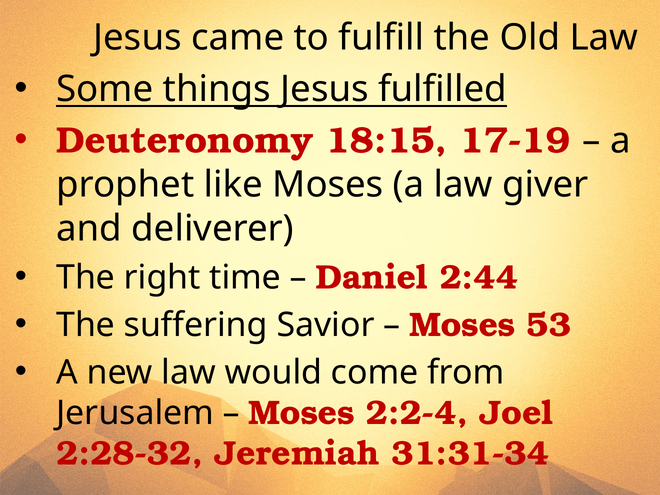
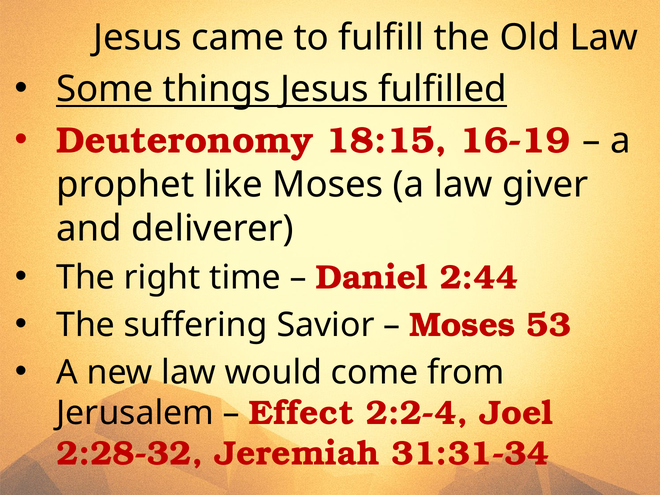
17-19: 17-19 -> 16-19
Moses at (302, 413): Moses -> Effect
